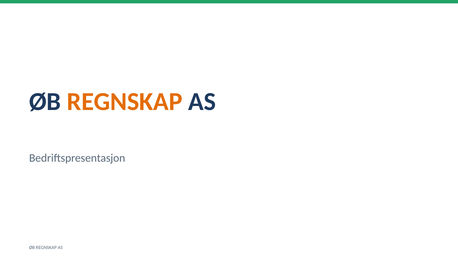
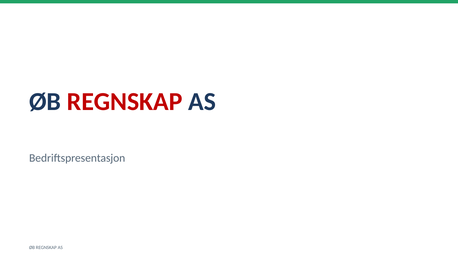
REGNSKAP at (125, 102) colour: orange -> red
